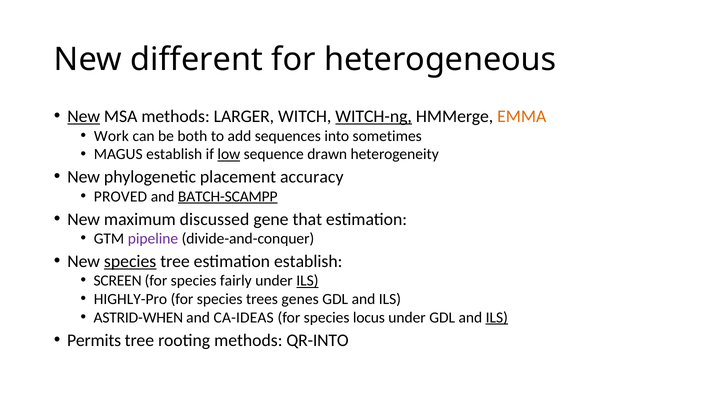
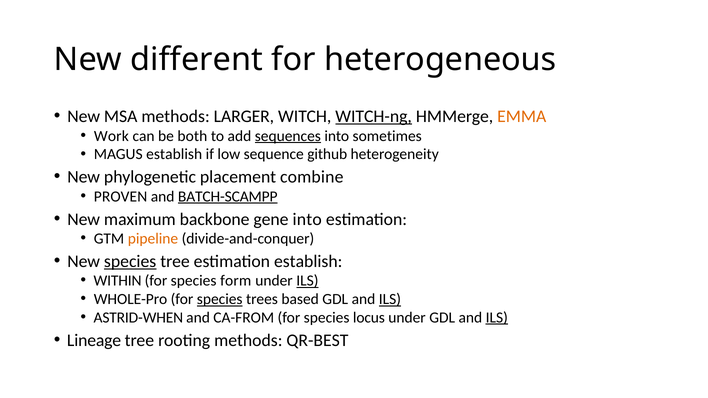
New at (84, 117) underline: present -> none
sequences underline: none -> present
low underline: present -> none
drawn: drawn -> github
accuracy: accuracy -> combine
PROVED: PROVED -> PROVEN
discussed: discussed -> backbone
gene that: that -> into
pipeline colour: purple -> orange
SCREEN: SCREEN -> WITHIN
fairly: fairly -> form
HIGHLY-Pro: HIGHLY-Pro -> WHOLE-Pro
species at (220, 299) underline: none -> present
genes: genes -> based
ILS at (390, 299) underline: none -> present
CA-IDEAS: CA-IDEAS -> CA-FROM
Permits: Permits -> Lineage
QR-INTO: QR-INTO -> QR-BEST
